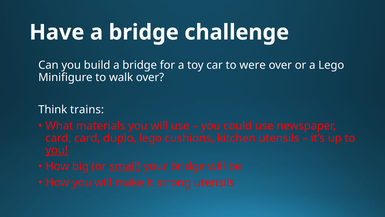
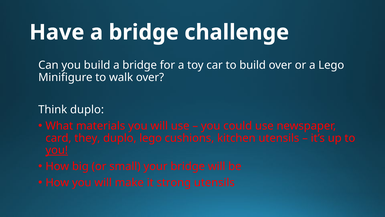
to were: were -> build
Think trains: trains -> duplo
card card: card -> they
small underline: present -> none
